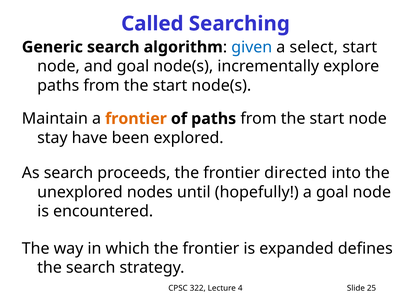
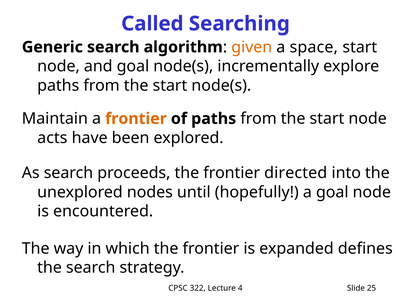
given colour: blue -> orange
select: select -> space
stay: stay -> acts
